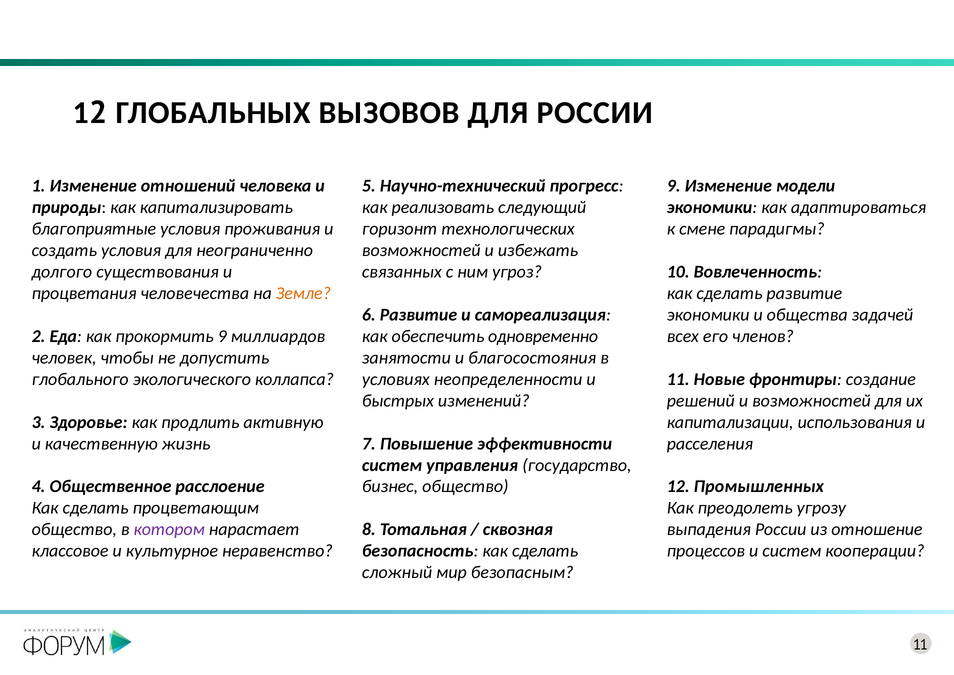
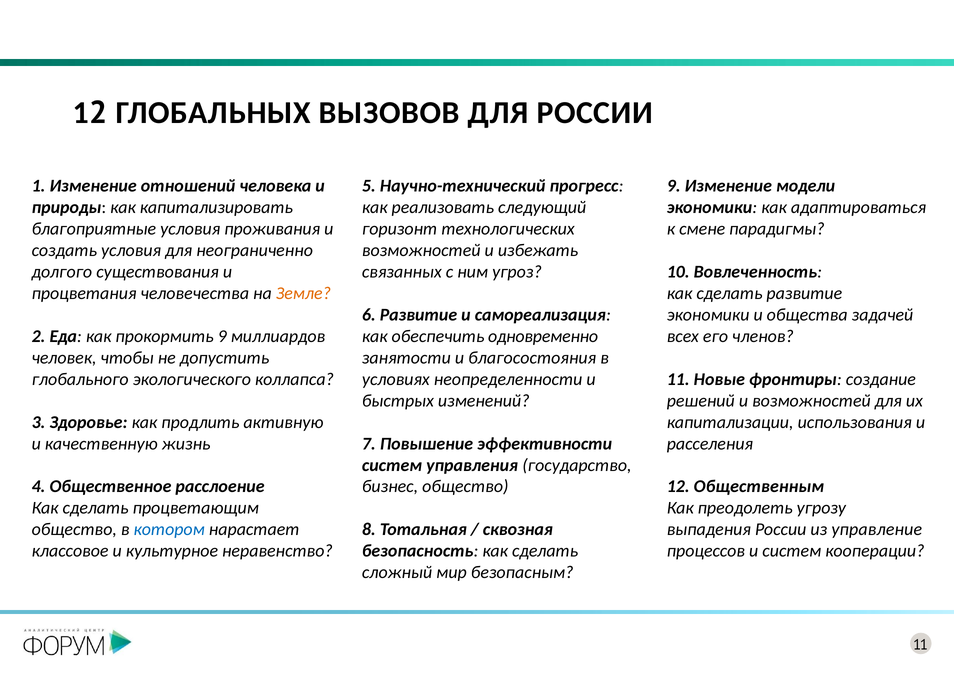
Промышленных: Промышленных -> Общественным
котором colour: purple -> blue
отношение: отношение -> управление
